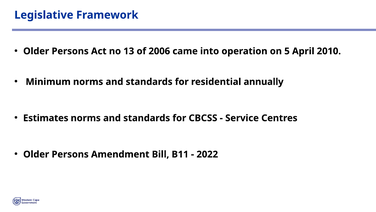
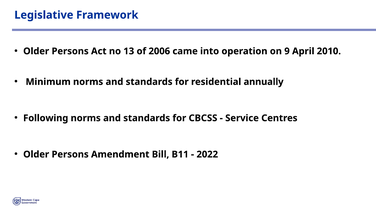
5: 5 -> 9
Estimates: Estimates -> Following
